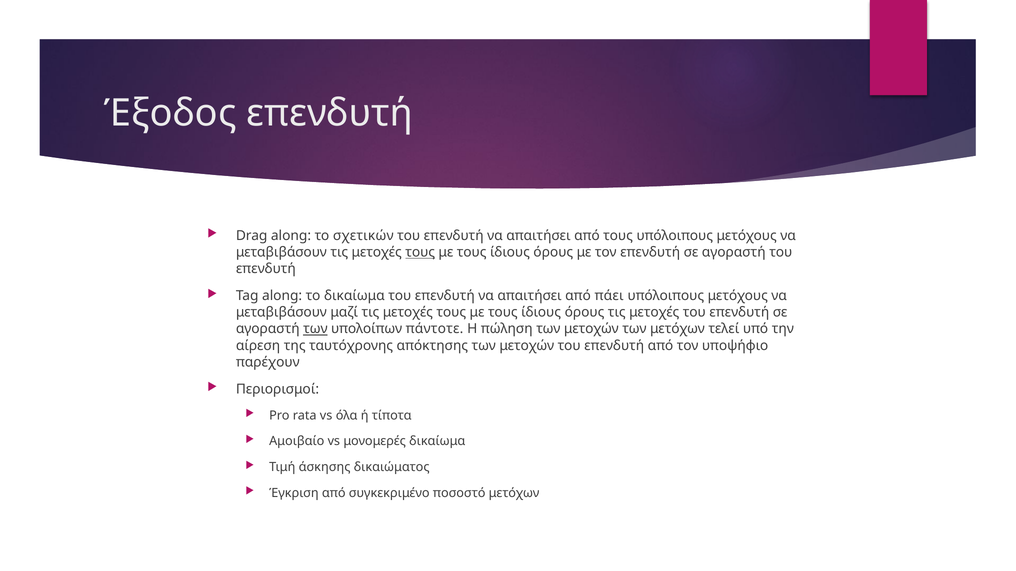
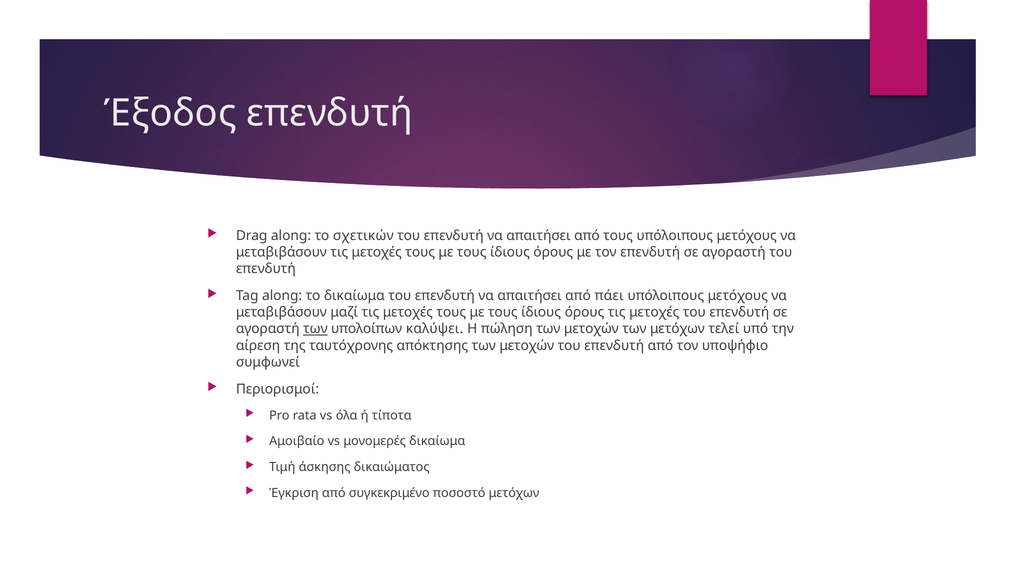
τους at (420, 253) underline: present -> none
πάντοτε: πάντοτε -> καλύψει
παρέχουν: παρέχουν -> συμφωνεί
